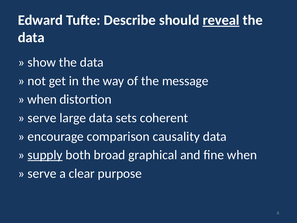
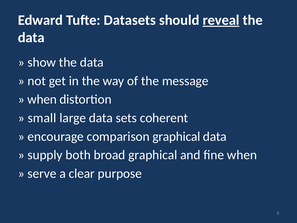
Describe: Describe -> Datasets
serve at (42, 118): serve -> small
comparison causality: causality -> graphical
supply underline: present -> none
